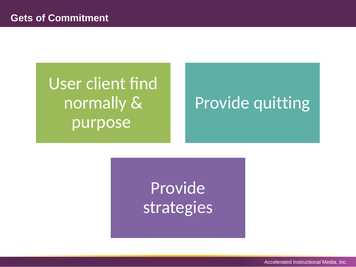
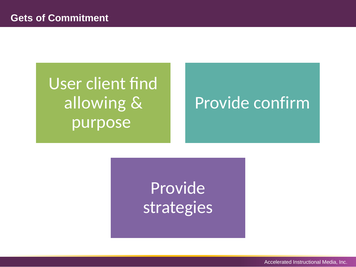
normally: normally -> allowing
quitting: quitting -> confirm
